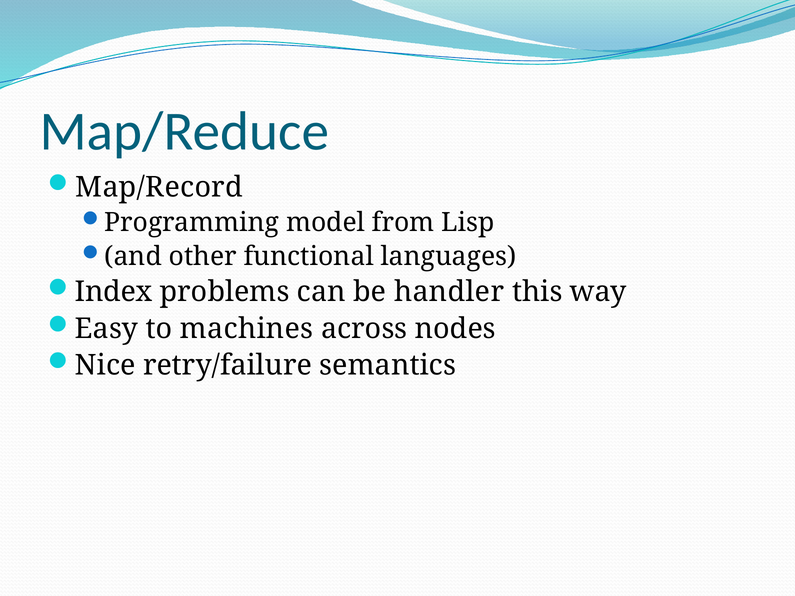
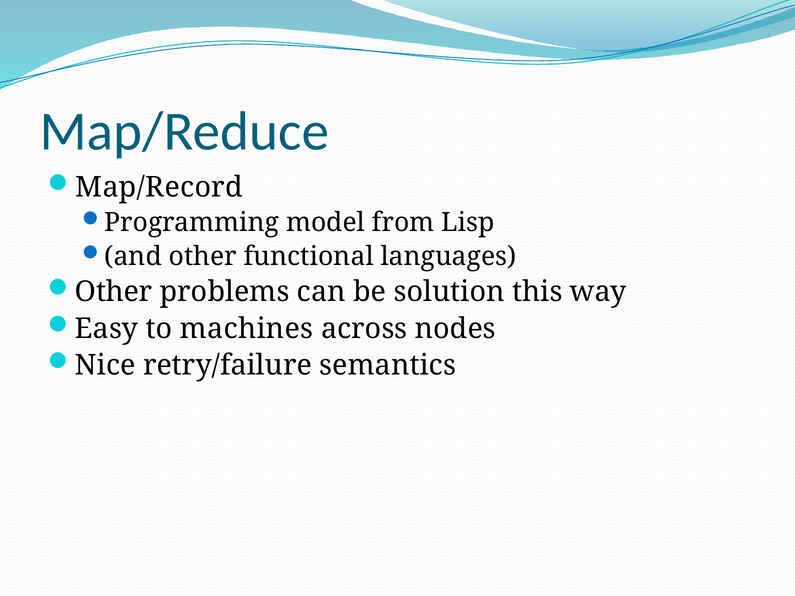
Index at (114, 292): Index -> Other
handler: handler -> solution
